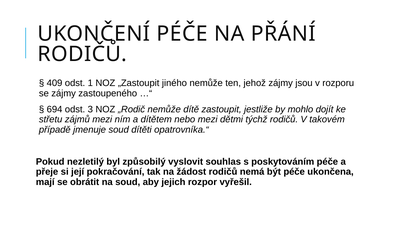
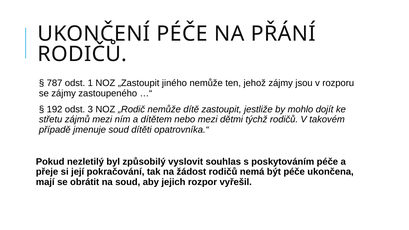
409: 409 -> 787
694: 694 -> 192
